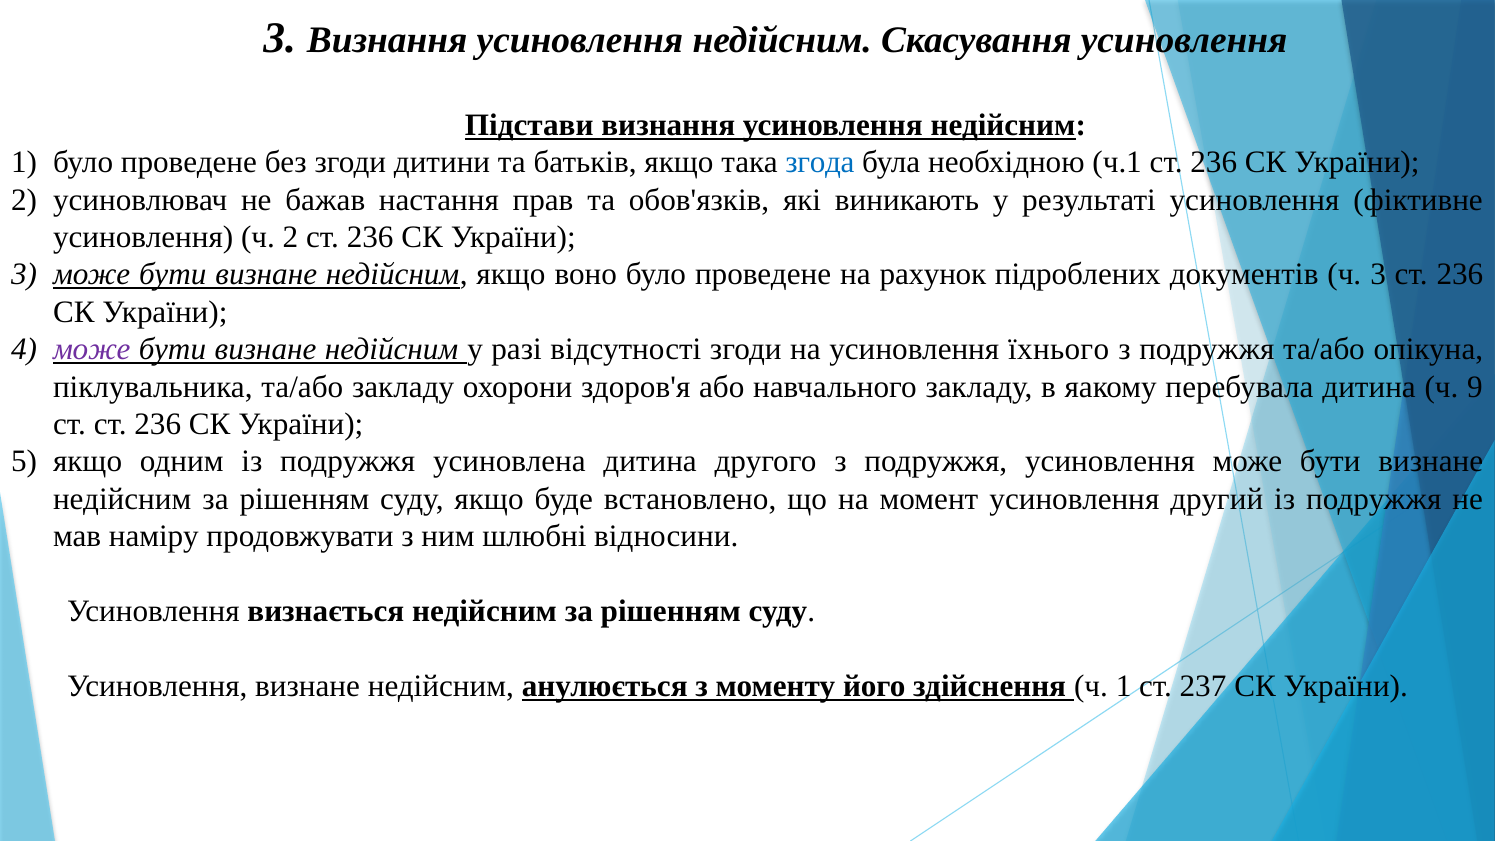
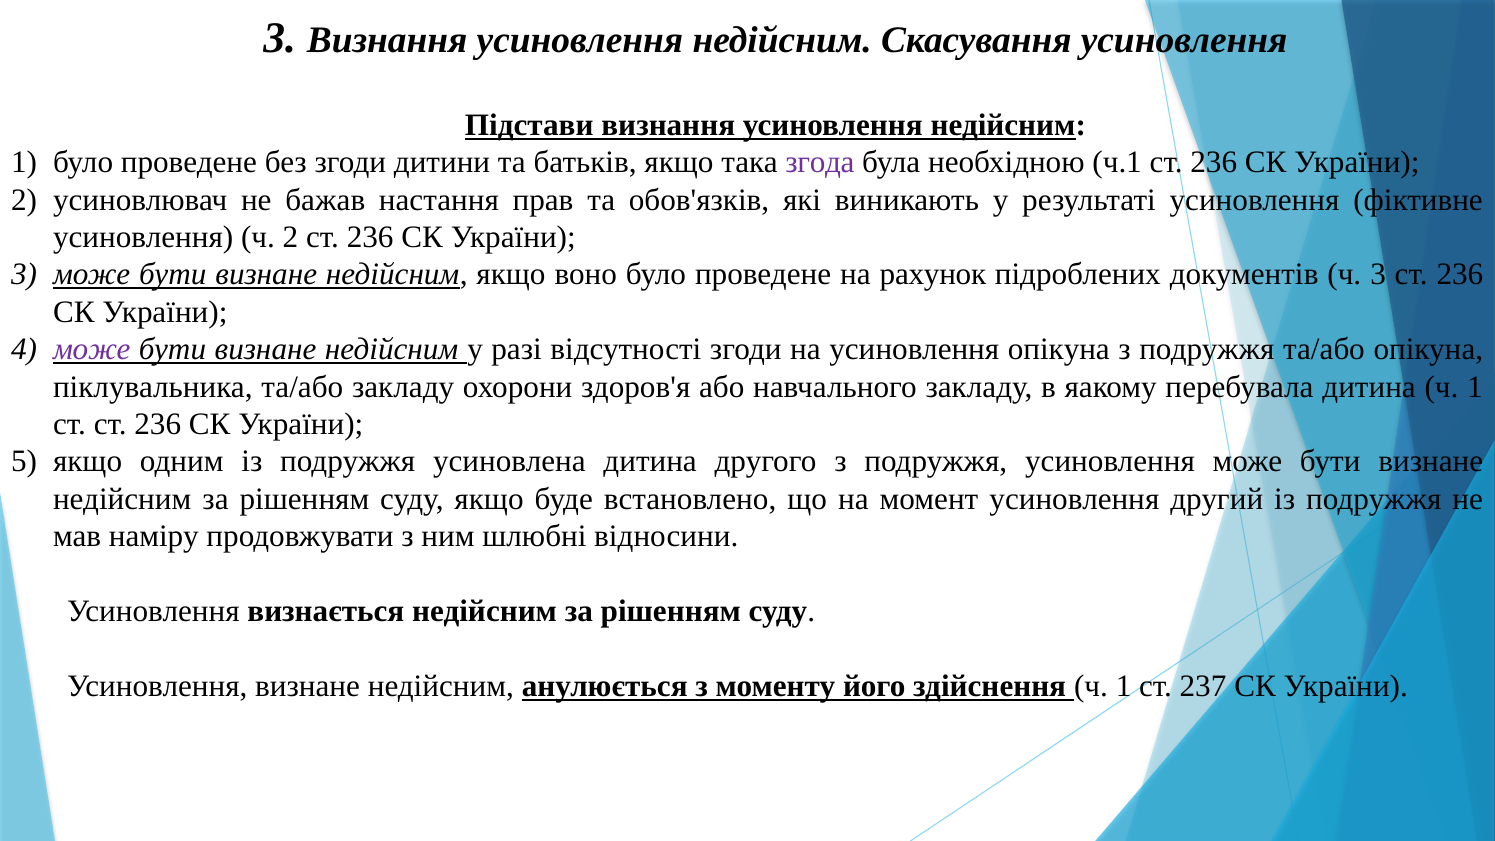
згода colour: blue -> purple
усиновлення їхнього: їхнього -> опікуна
дитина ч 9: 9 -> 1
